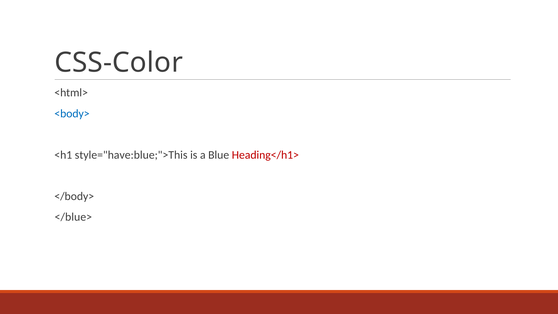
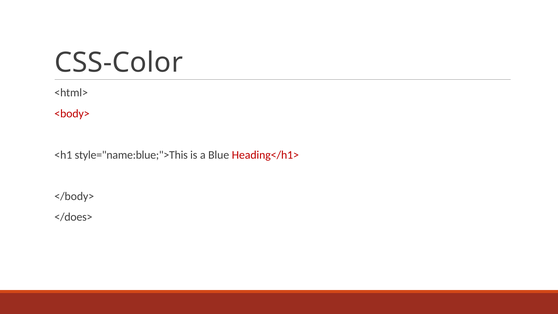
<body> colour: blue -> red
style="have:blue;">This: style="have:blue;">This -> style="name:blue;">This
</blue>: </blue> -> </does>
